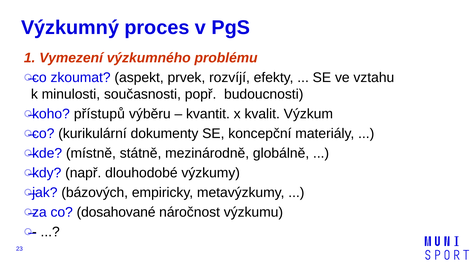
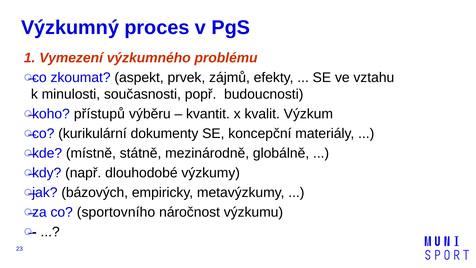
rozvíjí: rozvíjí -> zájmů
dosahované: dosahované -> sportovního
